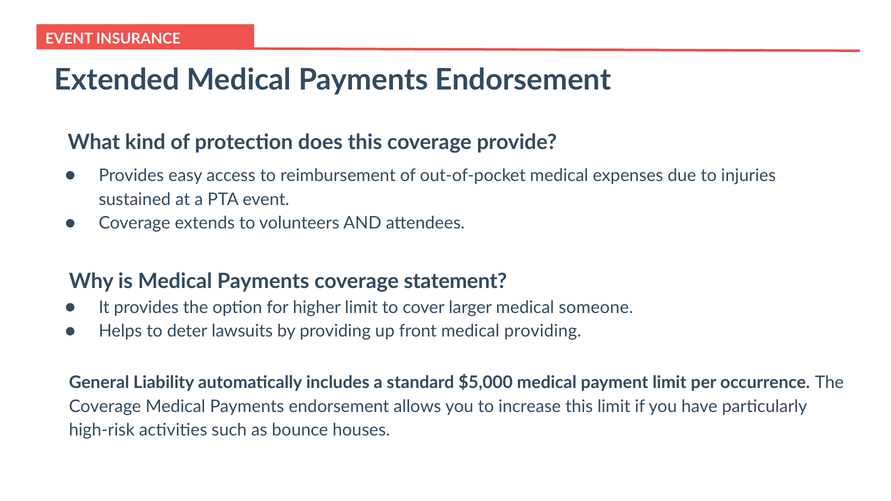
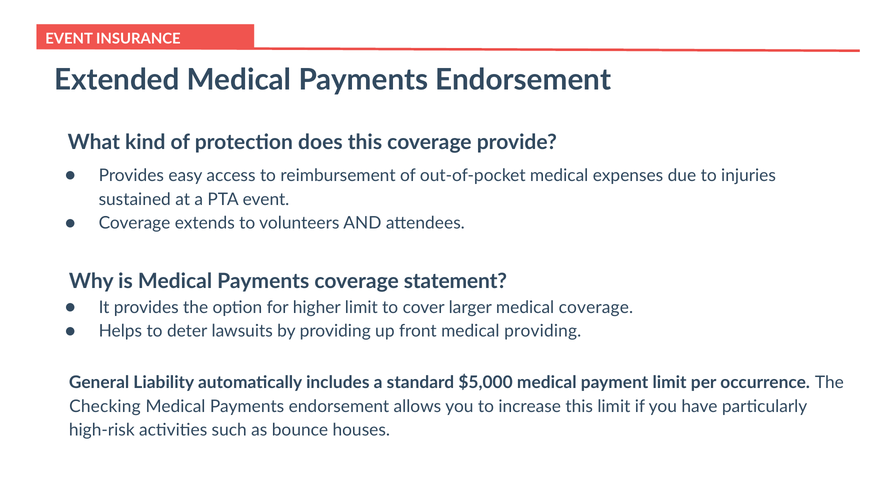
medical someone: someone -> coverage
Coverage at (105, 406): Coverage -> Checking
